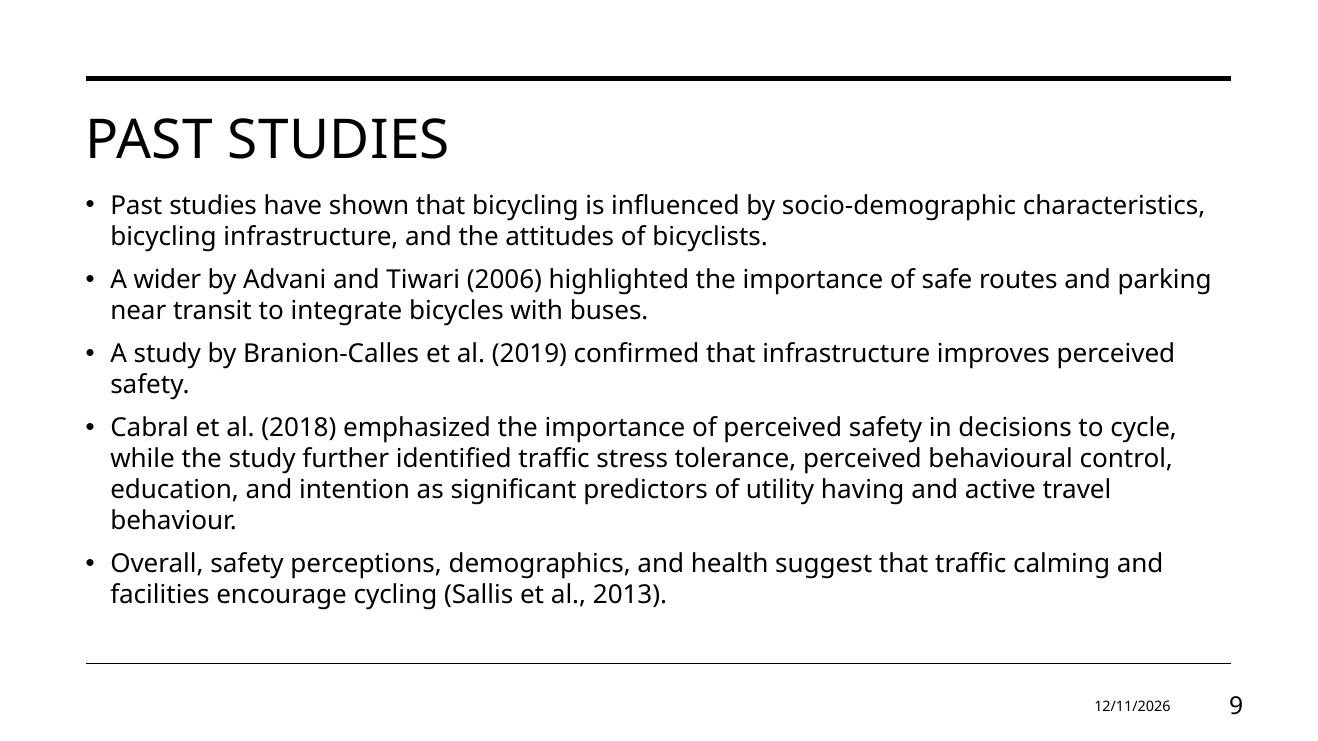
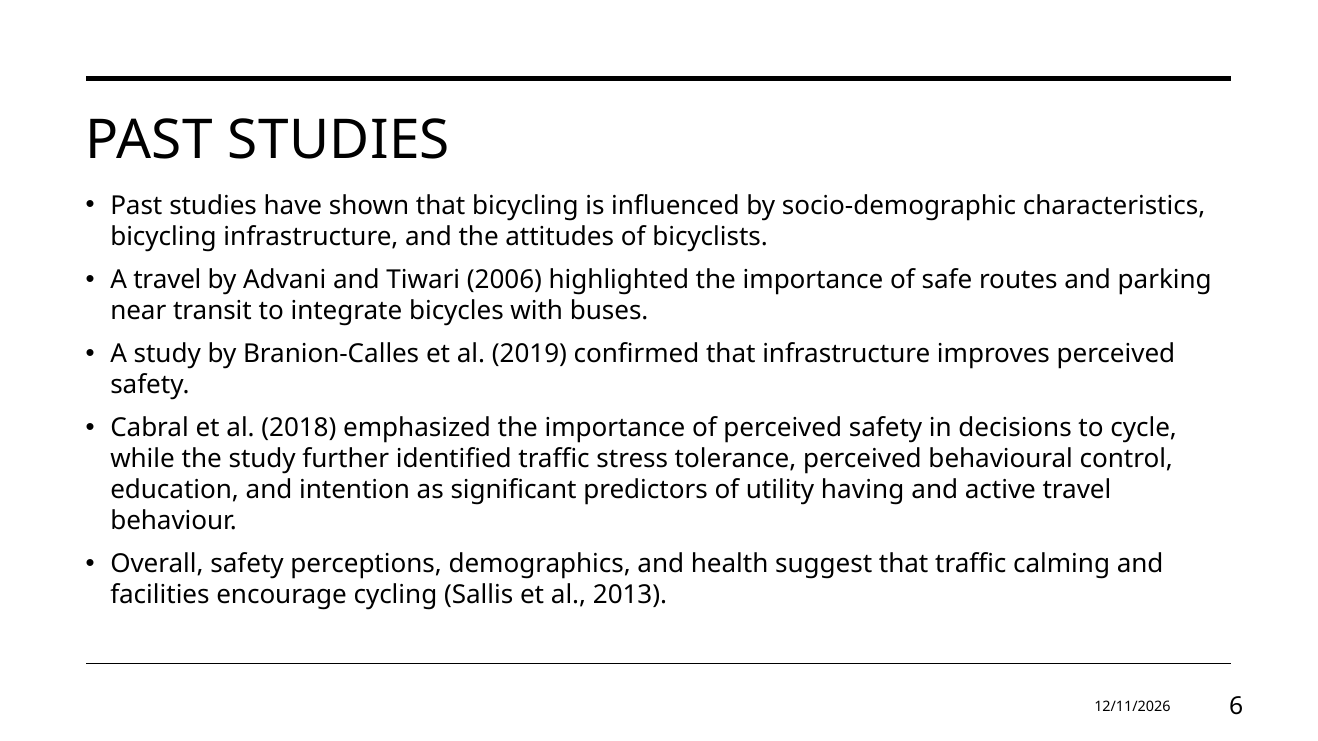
A wider: wider -> travel
9: 9 -> 6
